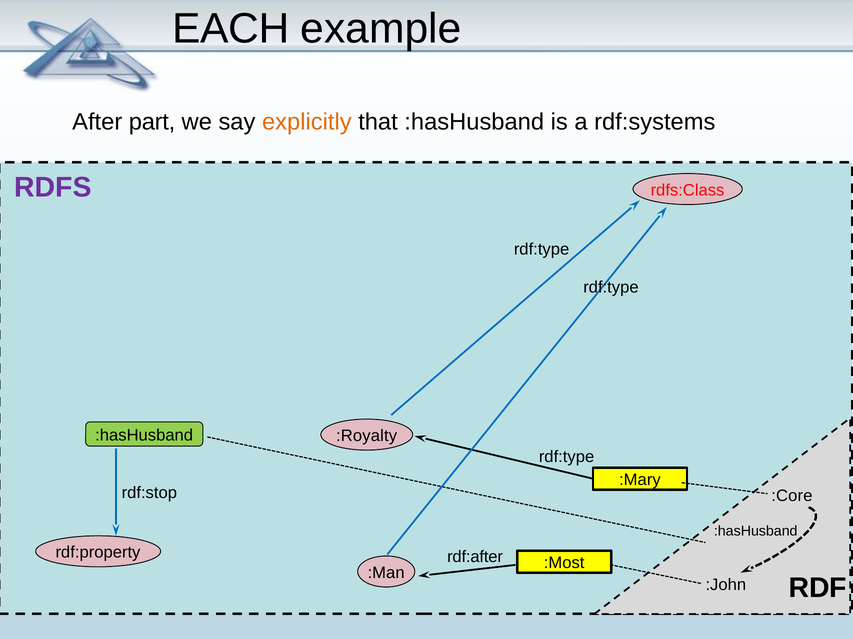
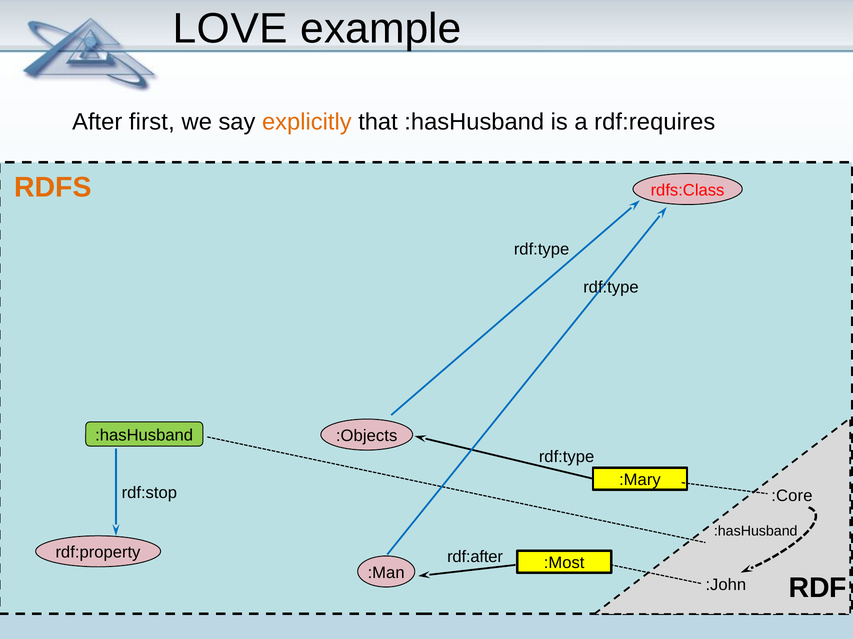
EACH: EACH -> LOVE
part: part -> first
rdf:systems: rdf:systems -> rdf:requires
RDFS colour: purple -> orange
:Royalty: :Royalty -> :Objects
